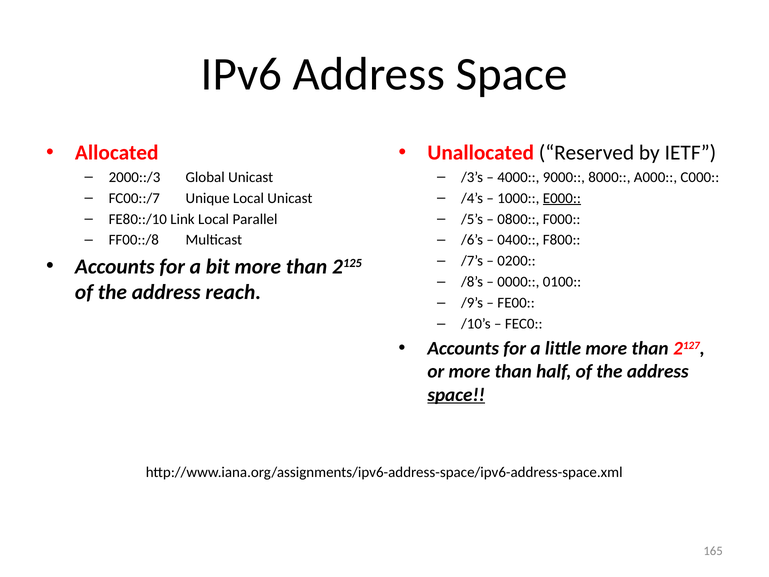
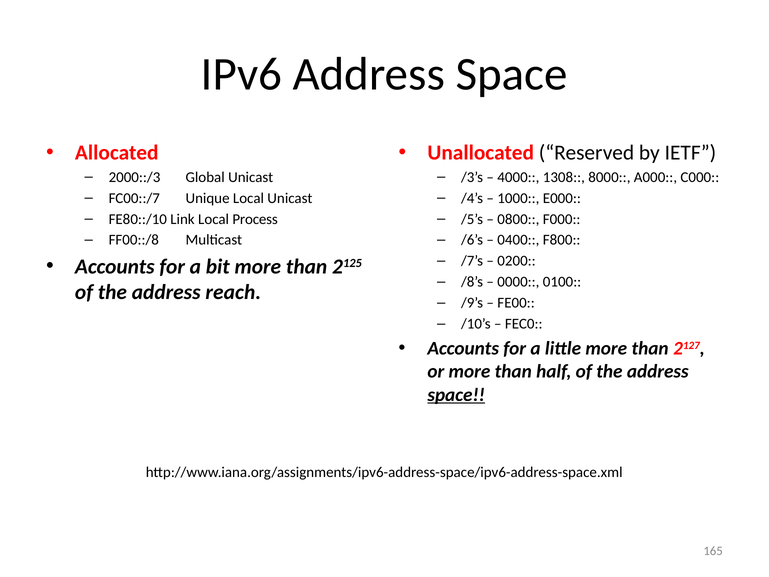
9000: 9000 -> 1308
E000 underline: present -> none
Parallel: Parallel -> Process
